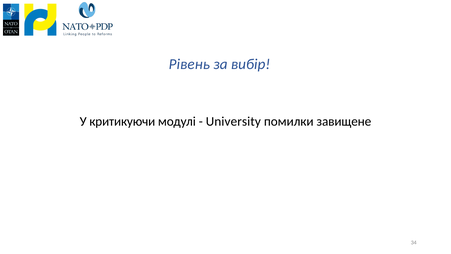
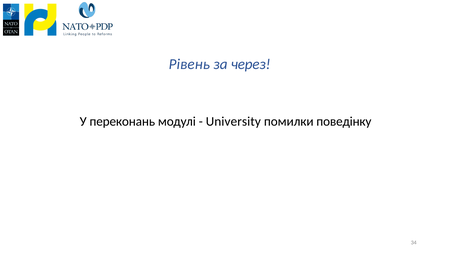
вибір: вибір -> через
критикуючи: критикуючи -> переконань
завищене: завищене -> поведінку
